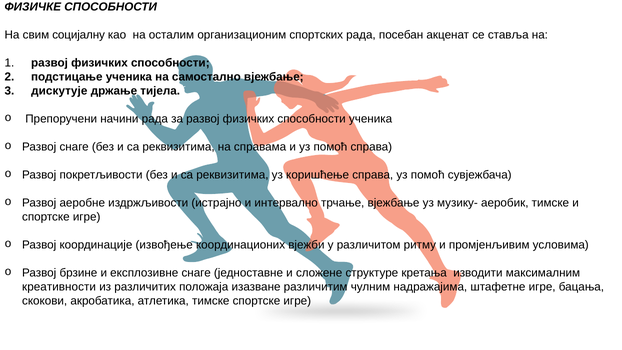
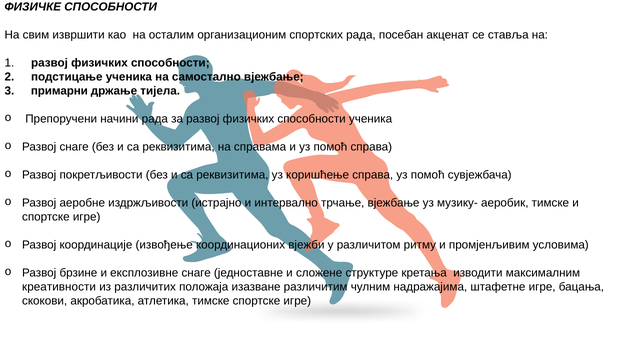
социјалну: социјалну -> извршити
дискутује: дискутује -> примарни
